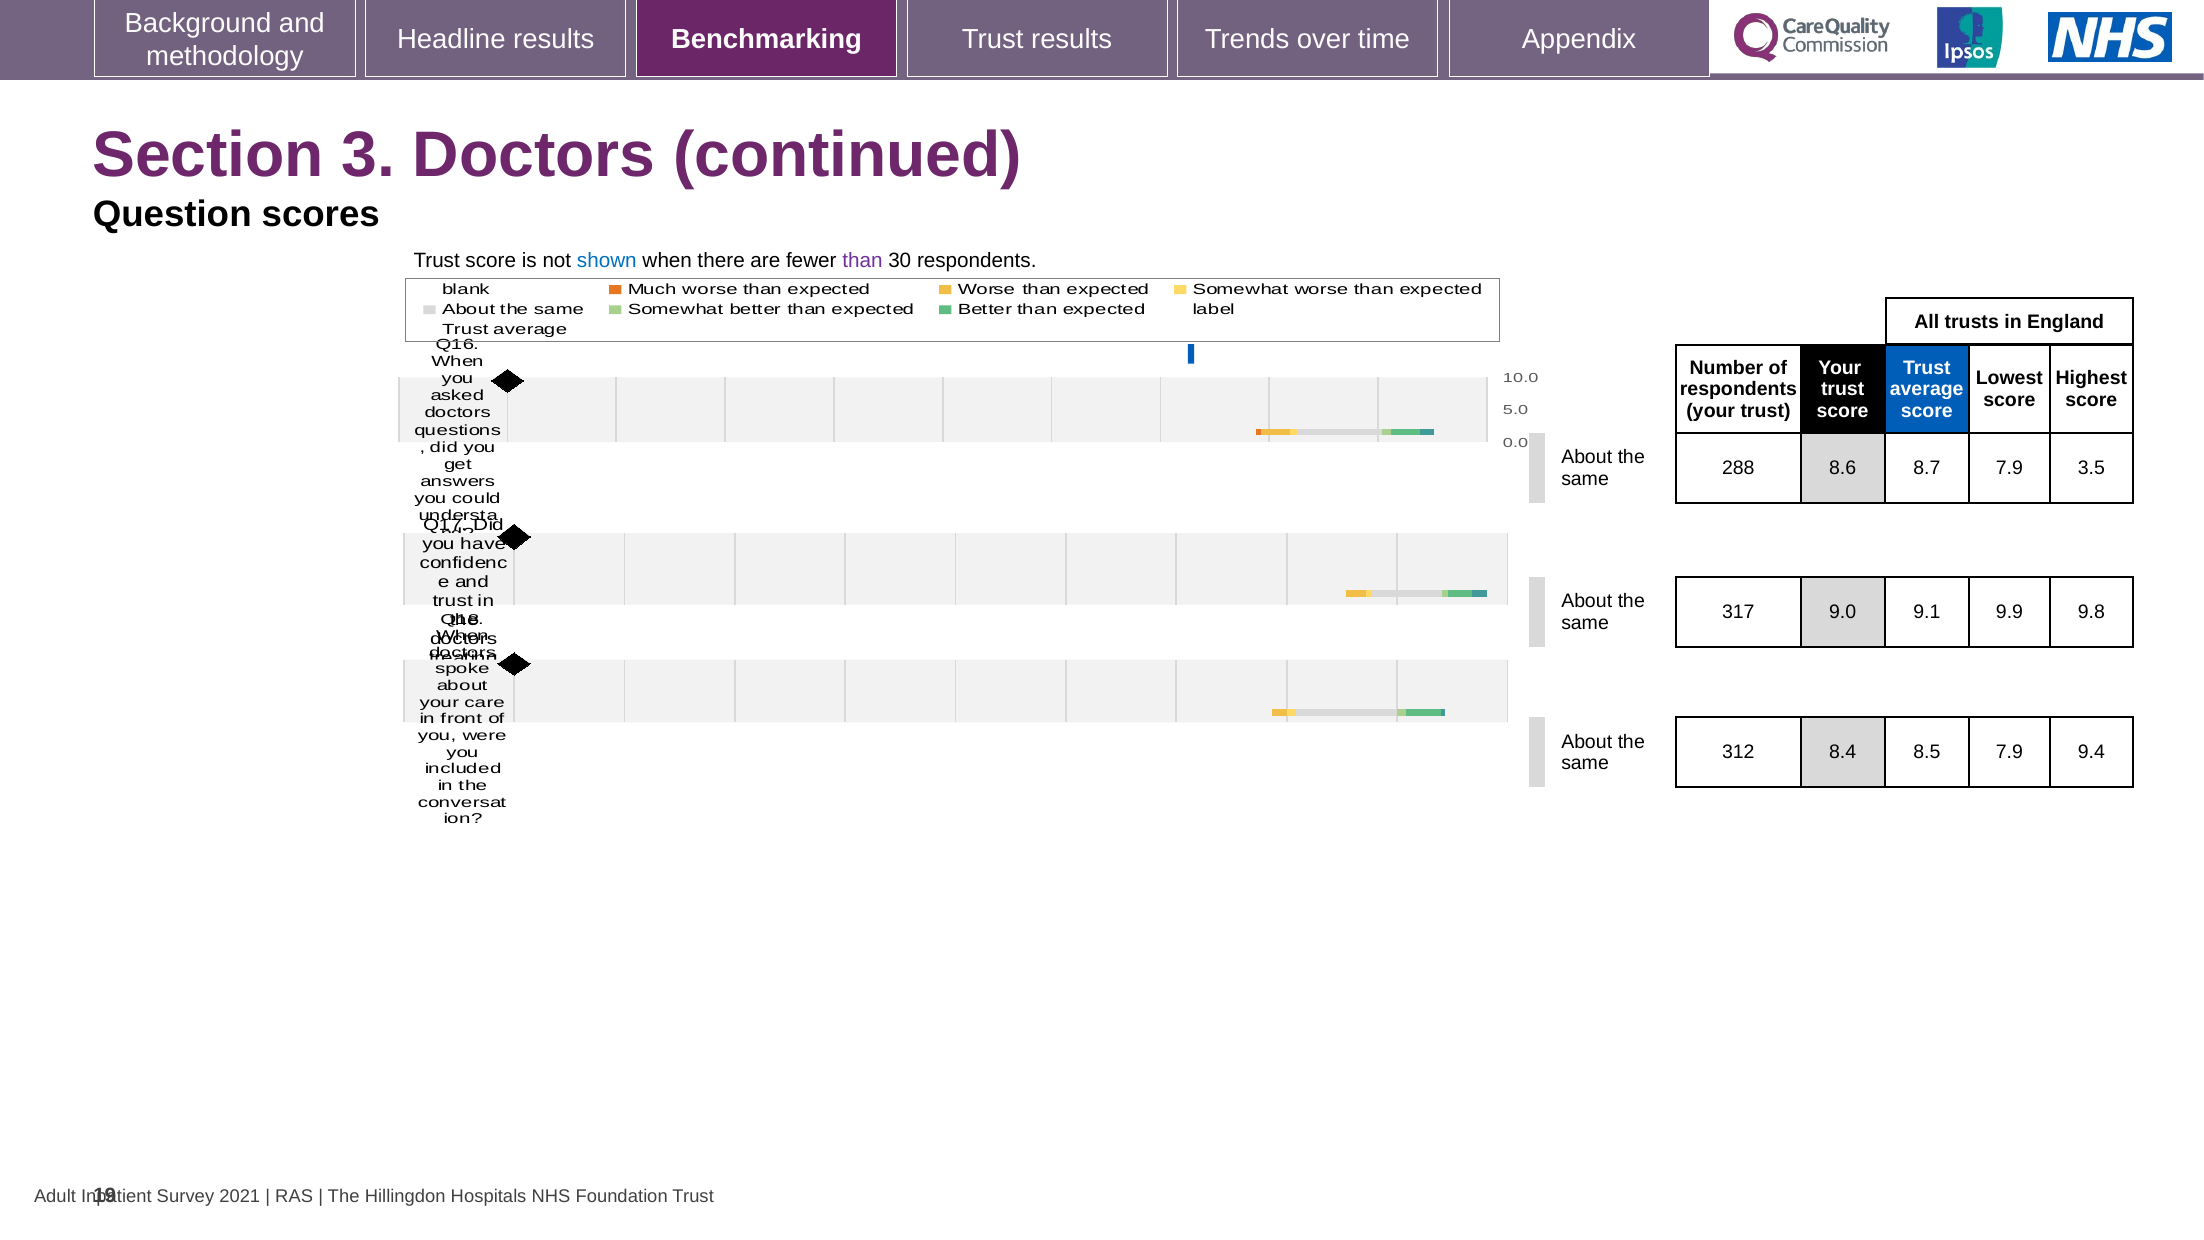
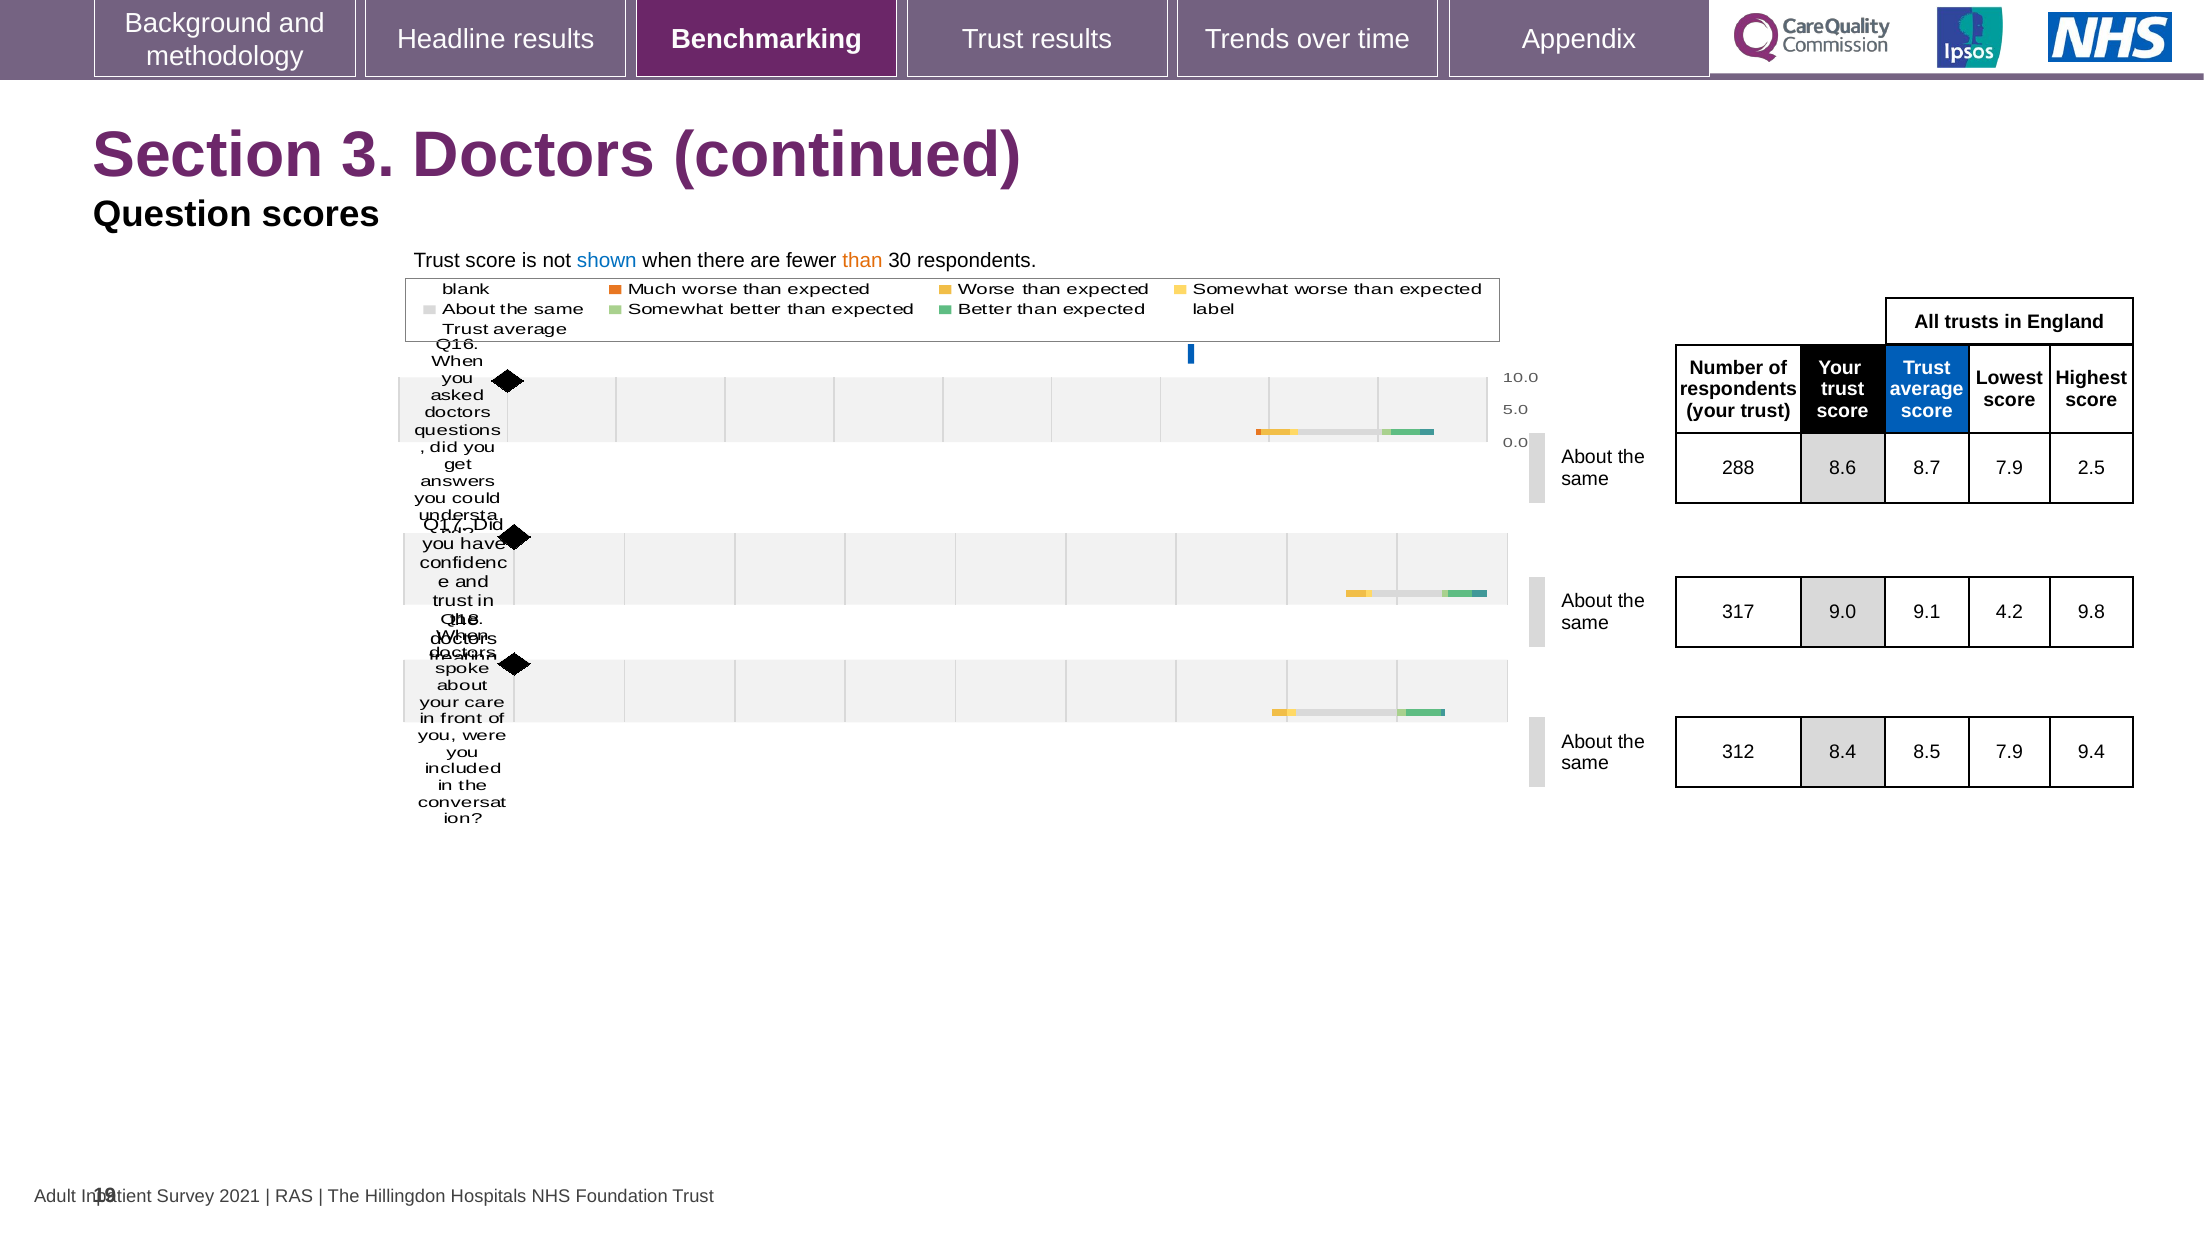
than at (862, 261) colour: purple -> orange
3.5: 3.5 -> 2.5
9.9: 9.9 -> 4.2
